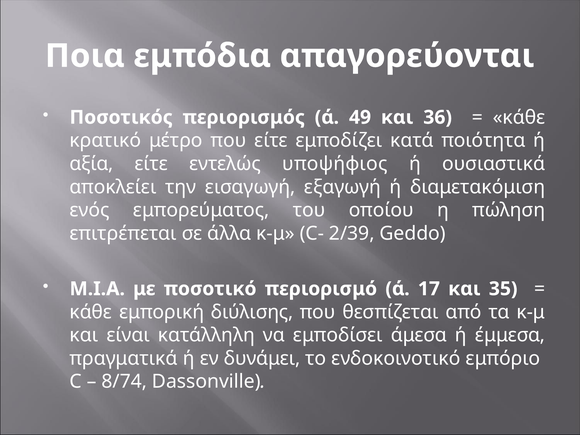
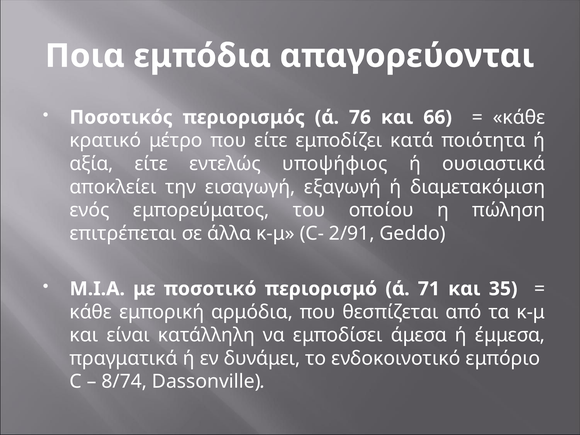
49: 49 -> 76
36: 36 -> 66
2/39: 2/39 -> 2/91
17: 17 -> 71
διύλισης: διύλισης -> αρμόδια
